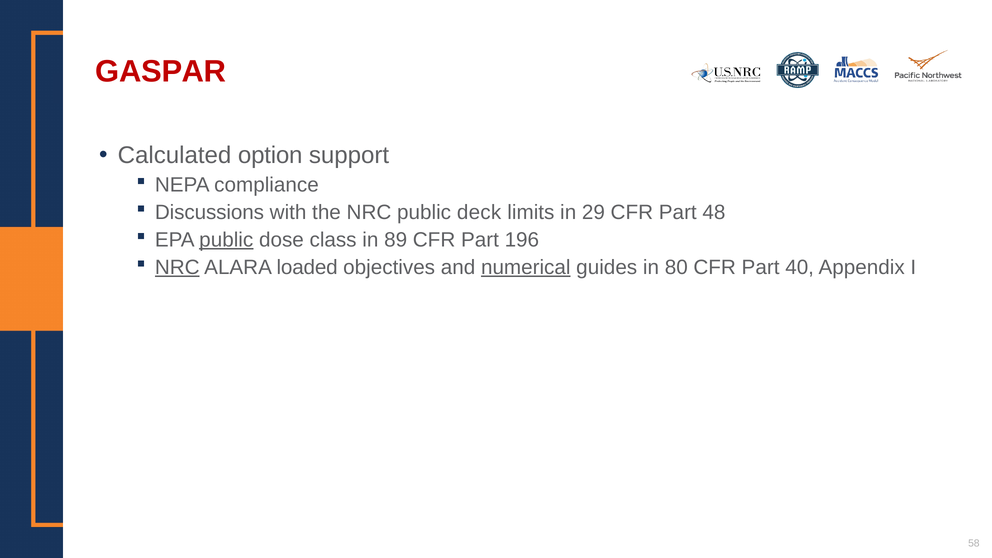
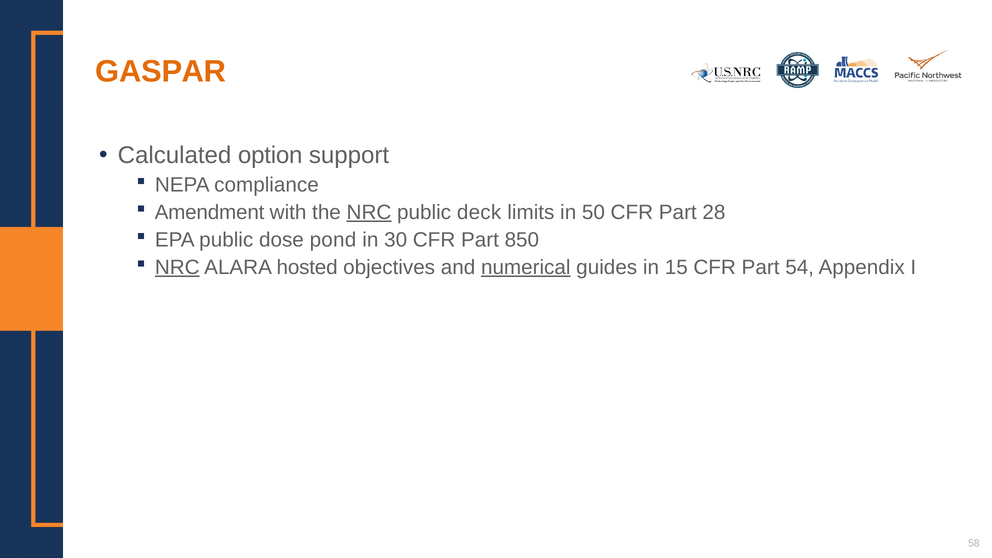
GASPAR colour: red -> orange
Discussions: Discussions -> Amendment
NRC at (369, 212) underline: none -> present
29: 29 -> 50
48: 48 -> 28
public at (226, 240) underline: present -> none
class: class -> pond
89: 89 -> 30
196: 196 -> 850
loaded: loaded -> hosted
80: 80 -> 15
40: 40 -> 54
